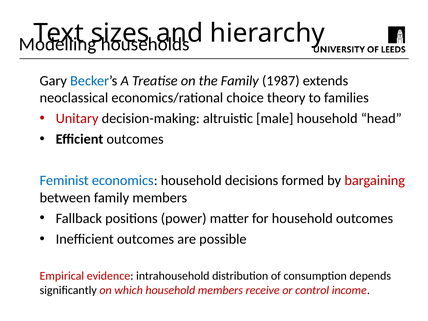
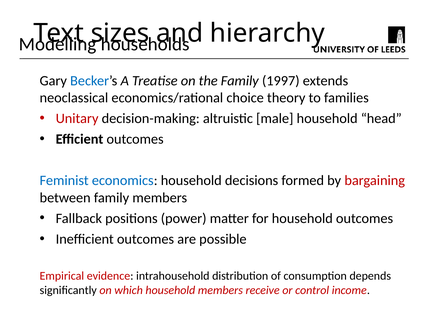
1987: 1987 -> 1997
